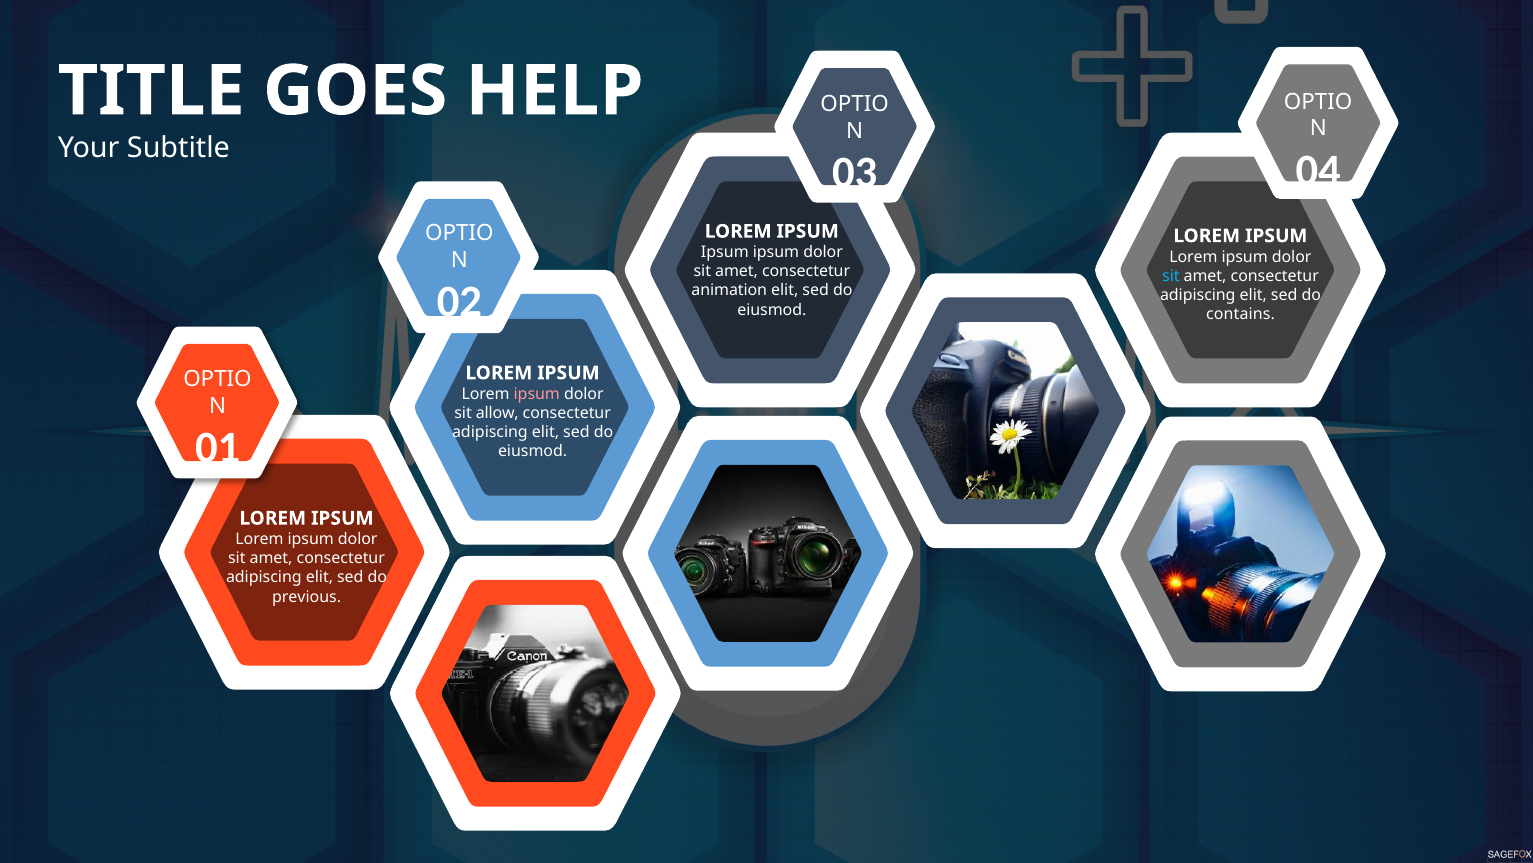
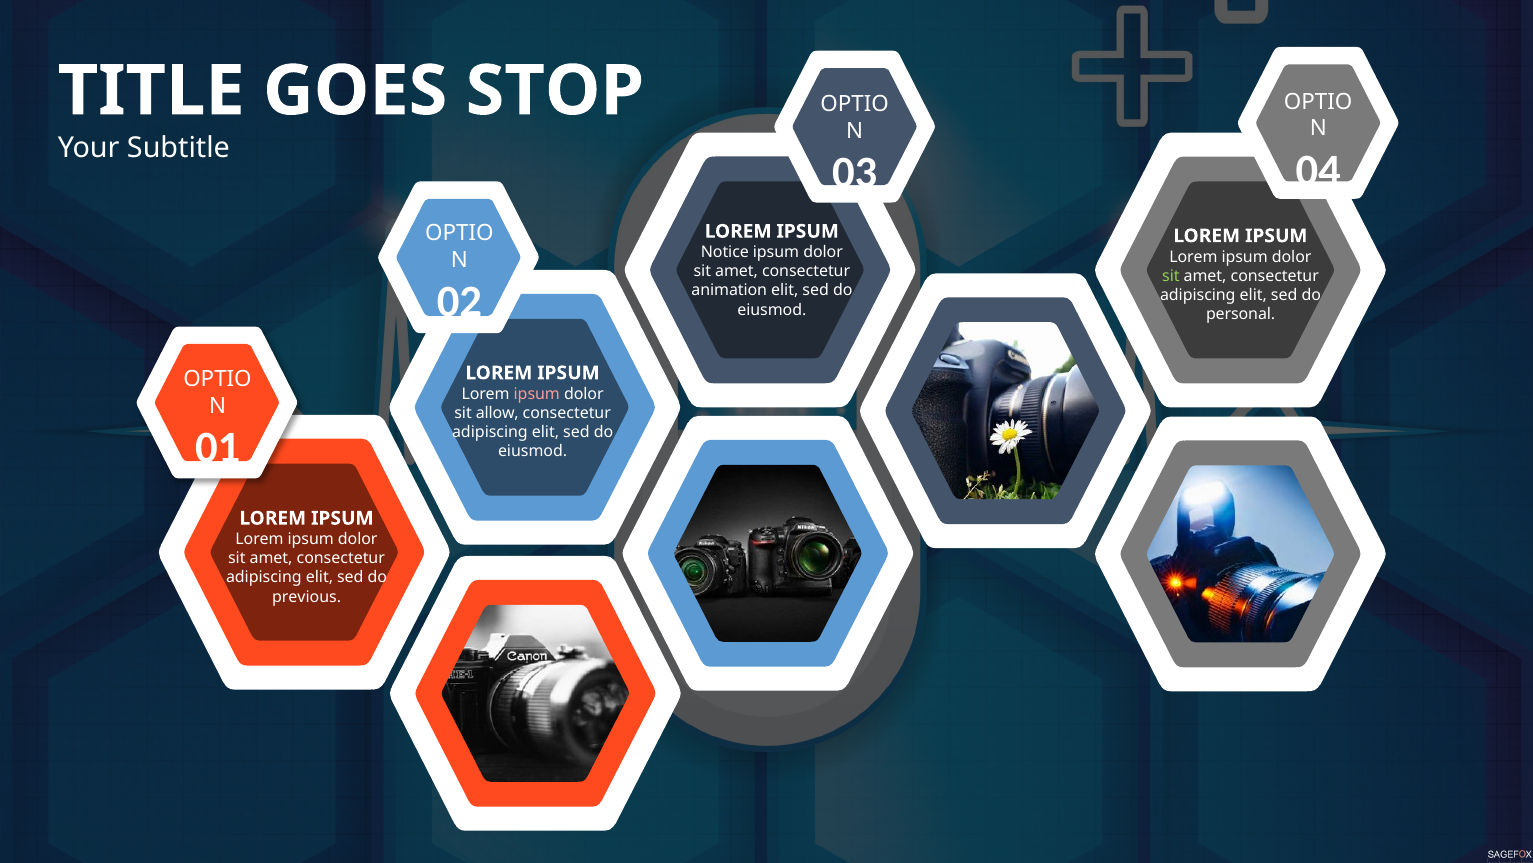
HELP: HELP -> STOP
Ipsum at (725, 252): Ipsum -> Notice
sit at (1171, 276) colour: light blue -> light green
contains: contains -> personal
